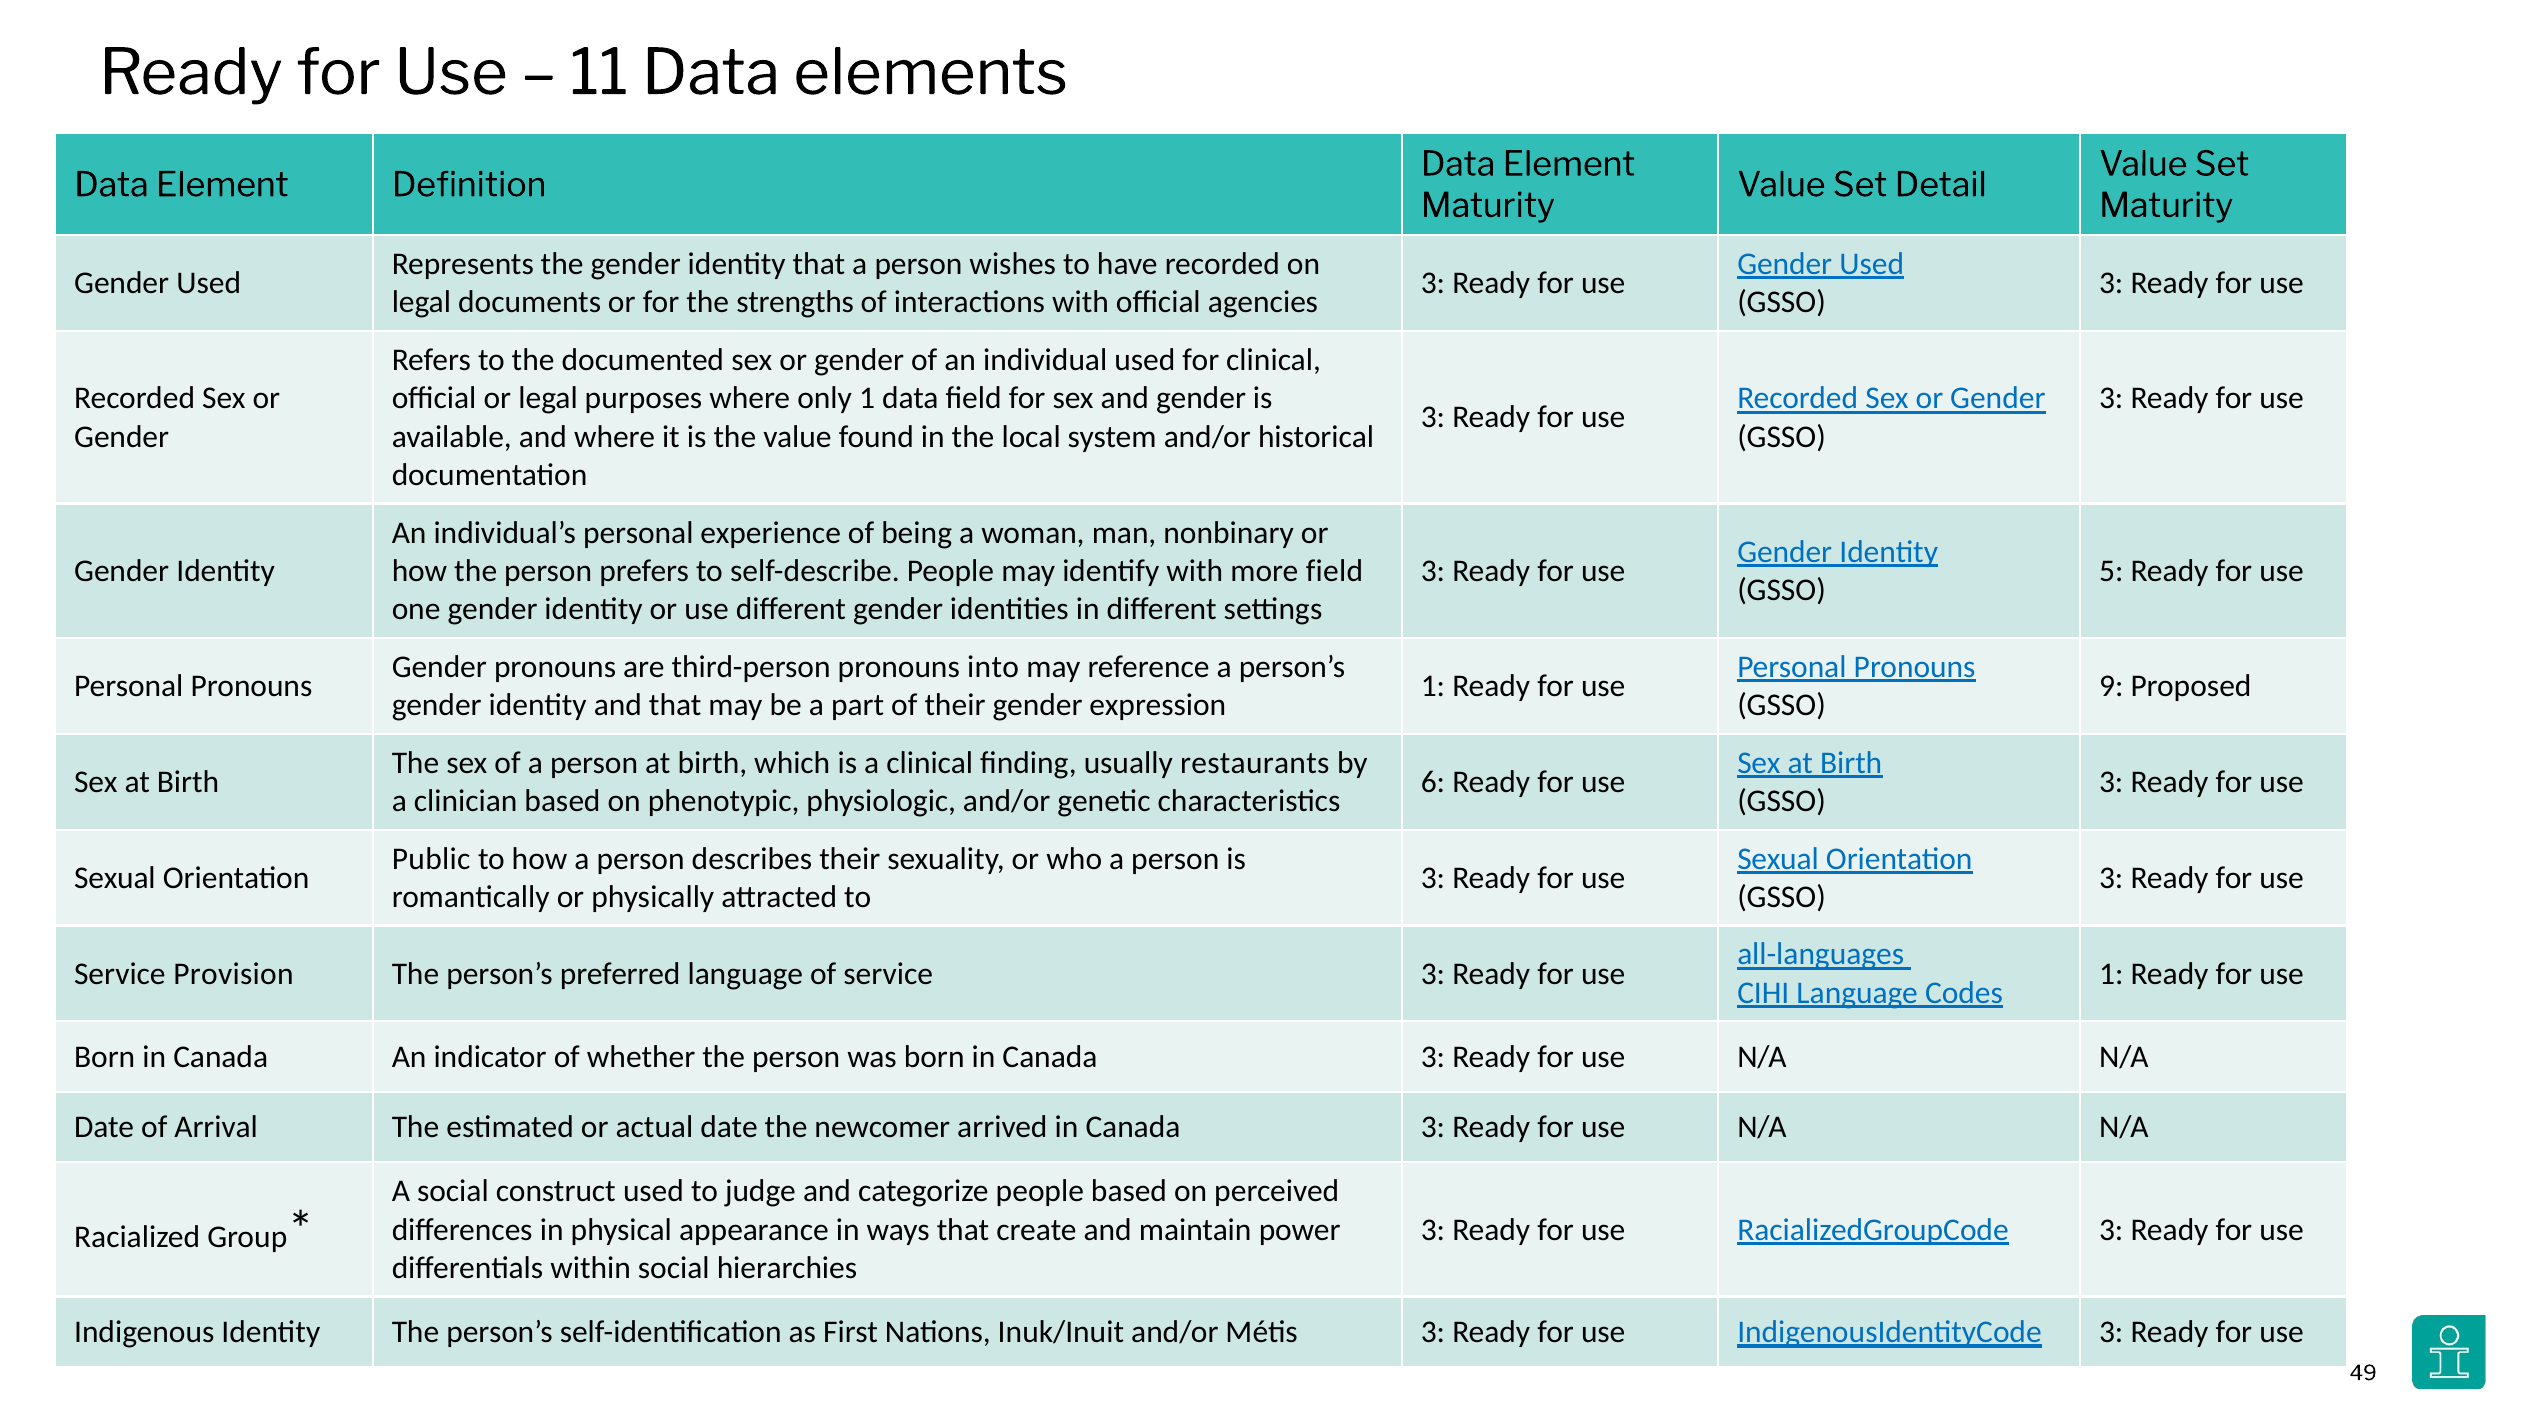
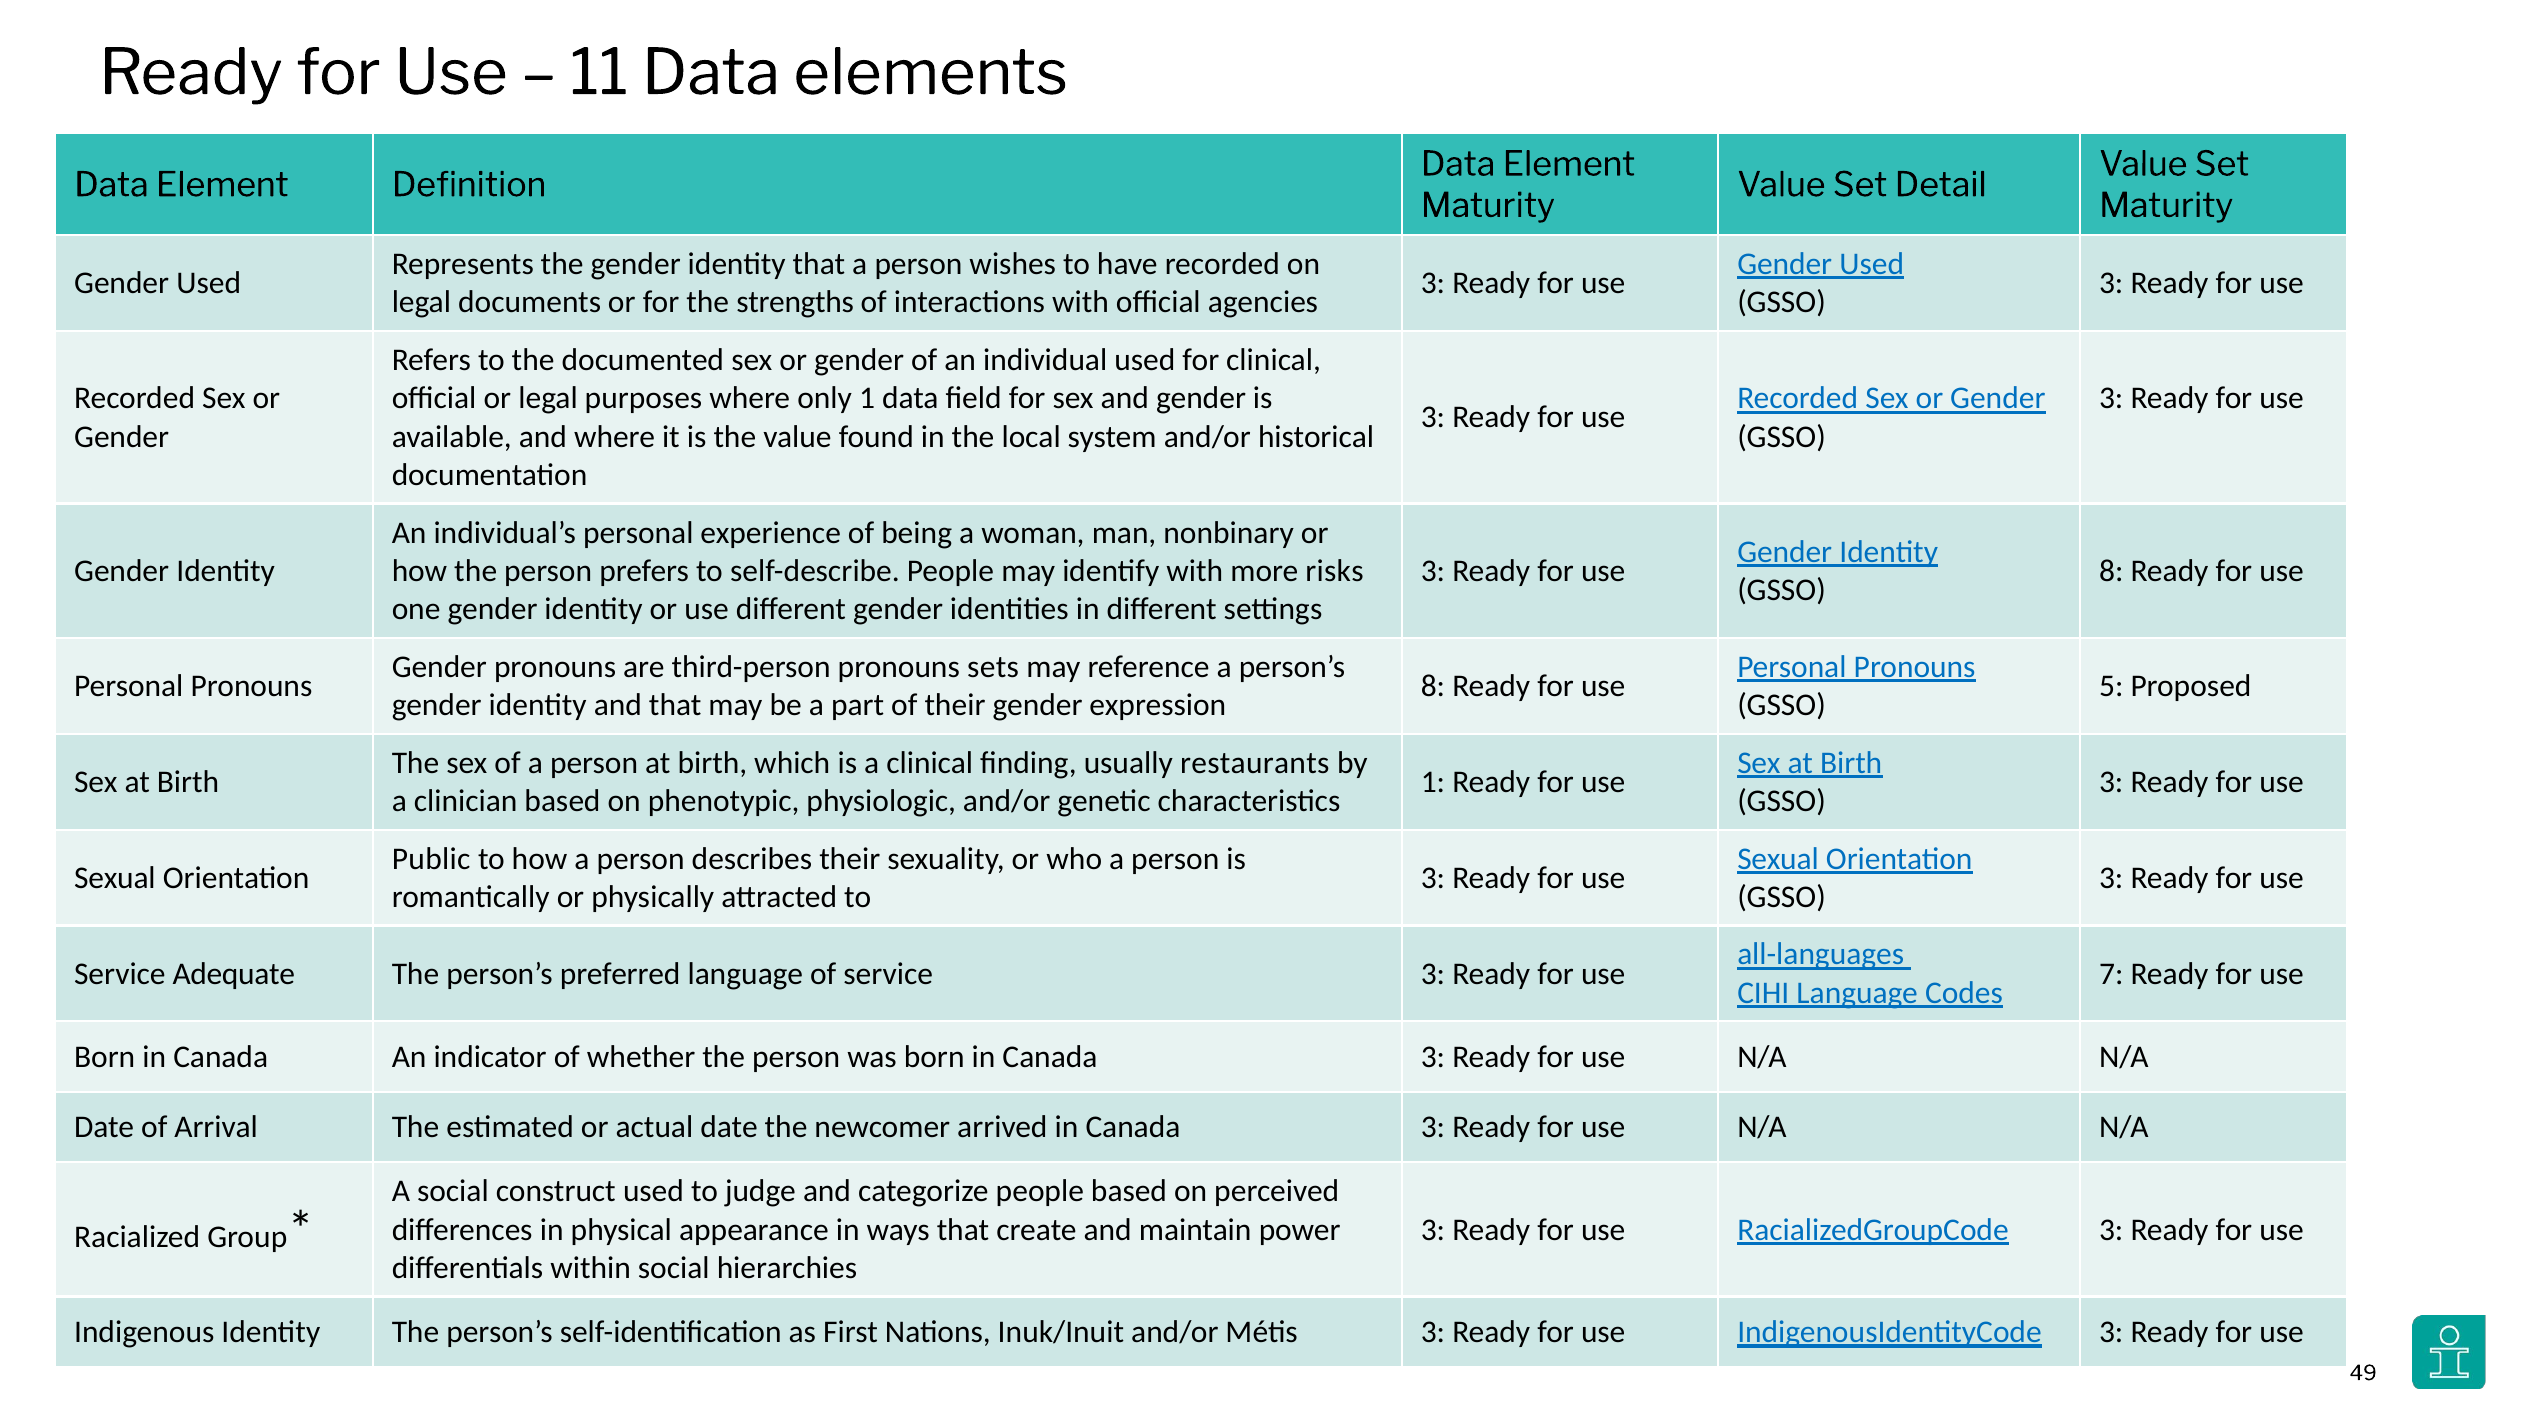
more field: field -> risks
5 at (2111, 571): 5 -> 8
into: into -> sets
1 at (1433, 686): 1 -> 8
9: 9 -> 5
6 at (1433, 782): 6 -> 1
Provision: Provision -> Adequate
1 at (2111, 973): 1 -> 7
